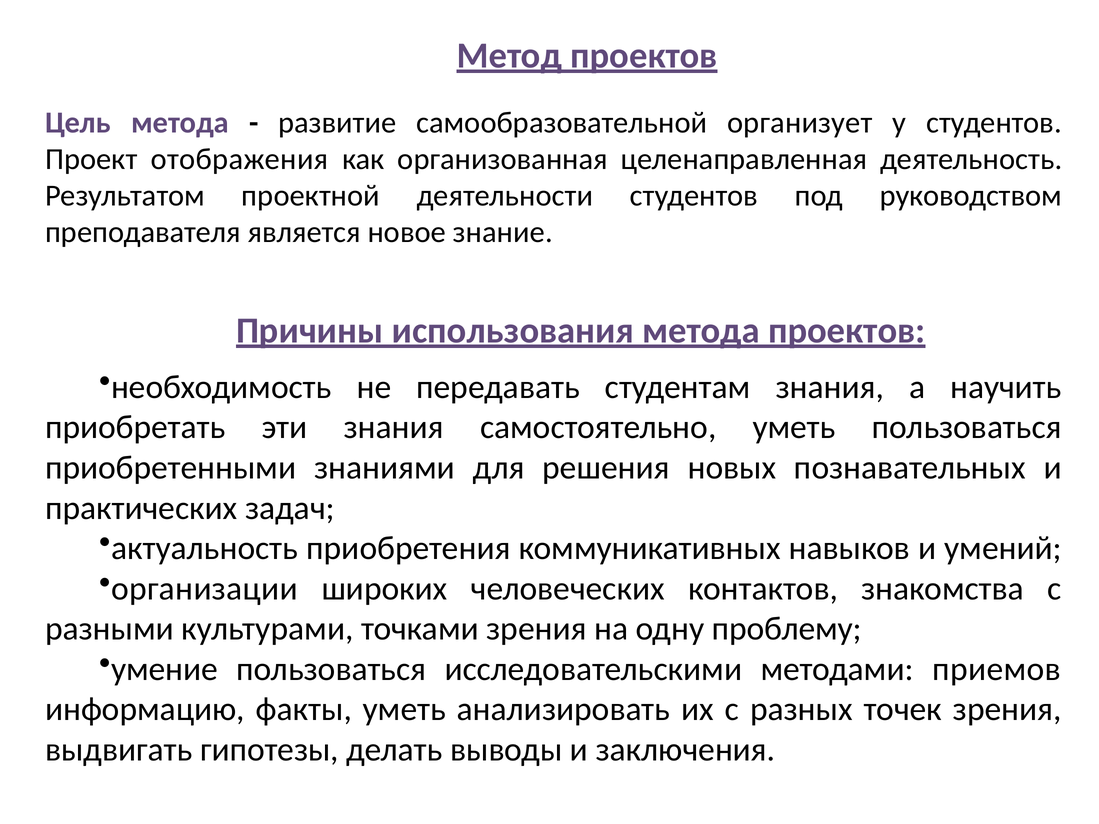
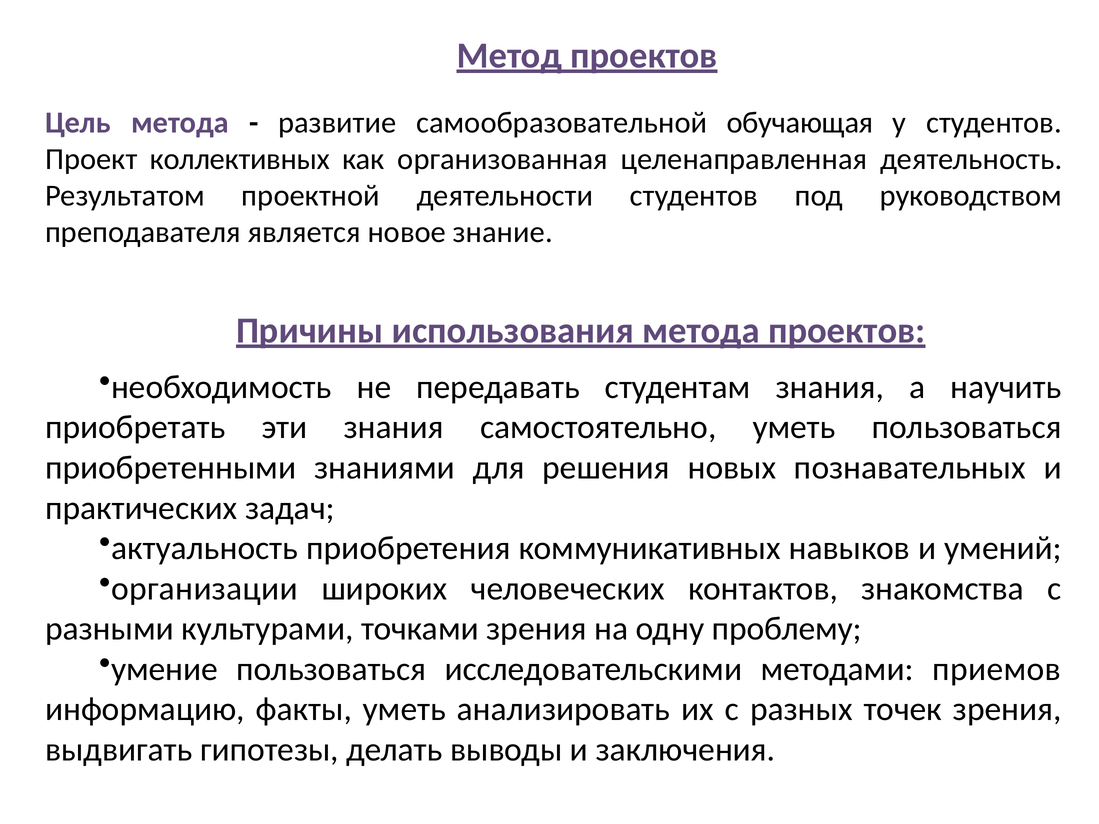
организует: организует -> обучающая
отображения: отображения -> коллективных
